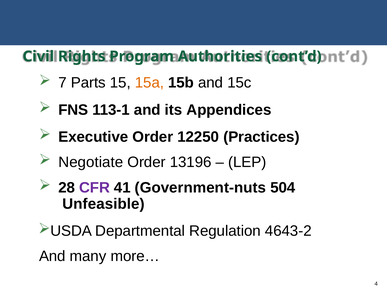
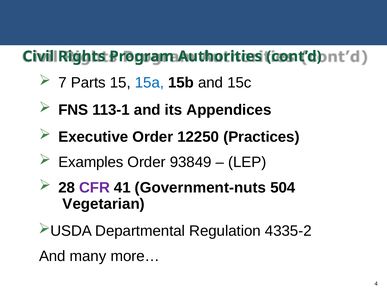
15a colour: orange -> blue
Negotiate: Negotiate -> Examples
13196: 13196 -> 93849
Unfeasible: Unfeasible -> Vegetarian
4643-2: 4643-2 -> 4335-2
